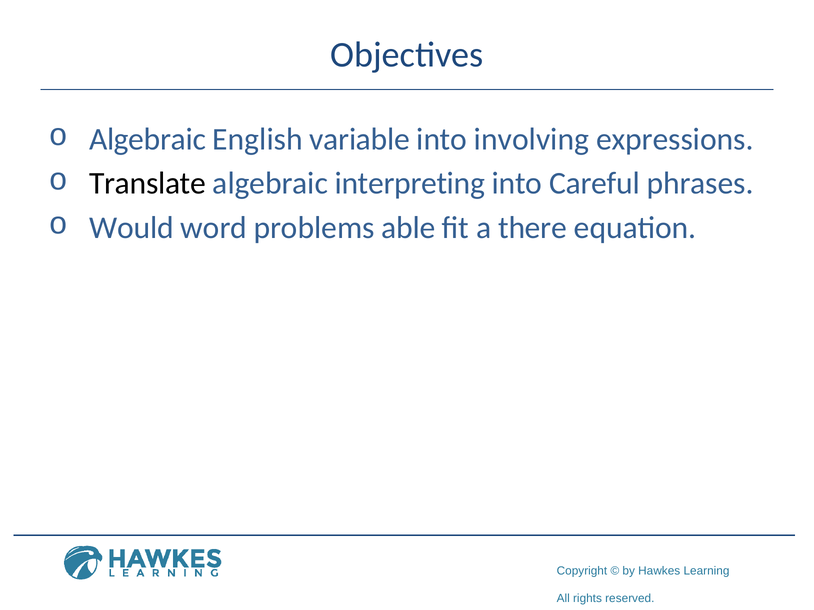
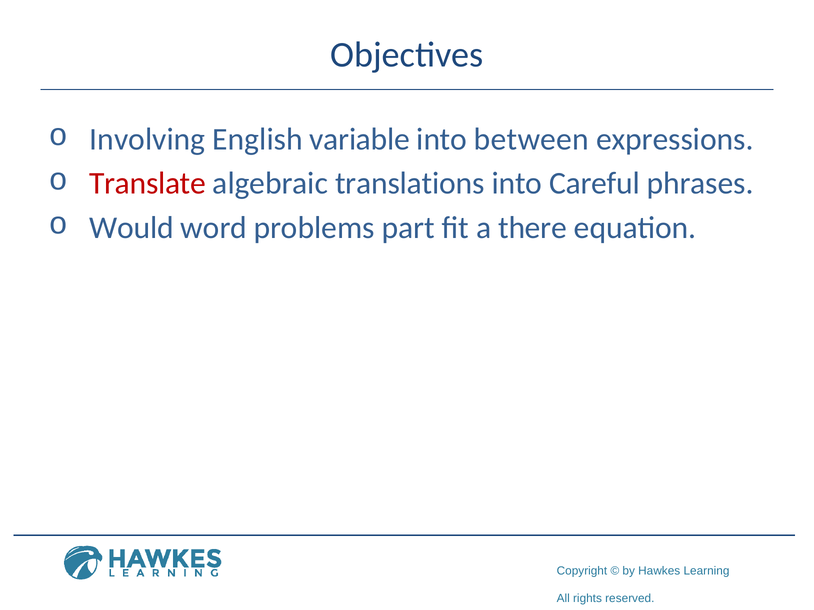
Algebraic at (148, 139): Algebraic -> Involving
involving: involving -> between
Translate colour: black -> red
interpreting: interpreting -> translations
able: able -> part
